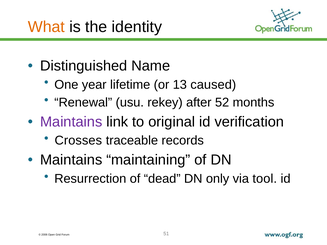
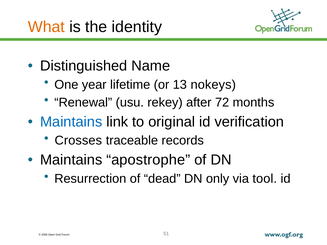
caused: caused -> nokeys
52: 52 -> 72
Maintains at (71, 122) colour: purple -> blue
maintaining: maintaining -> apostrophe
